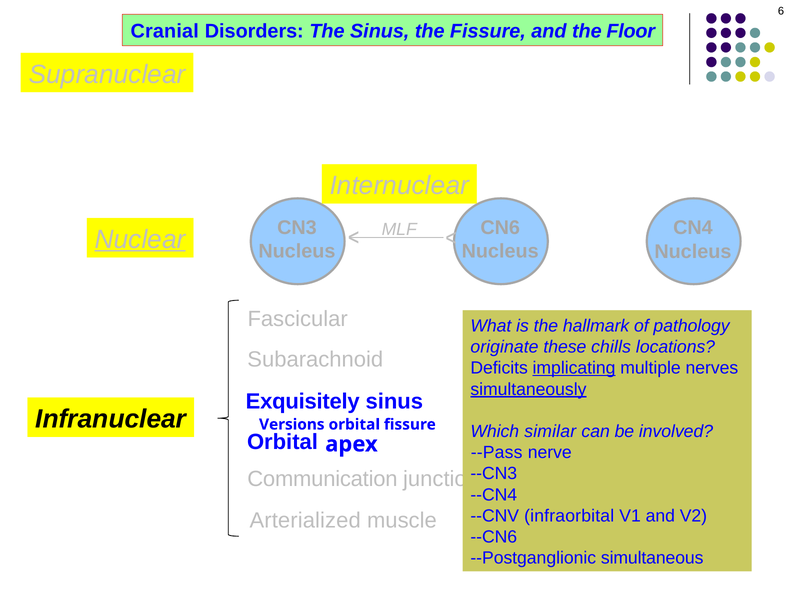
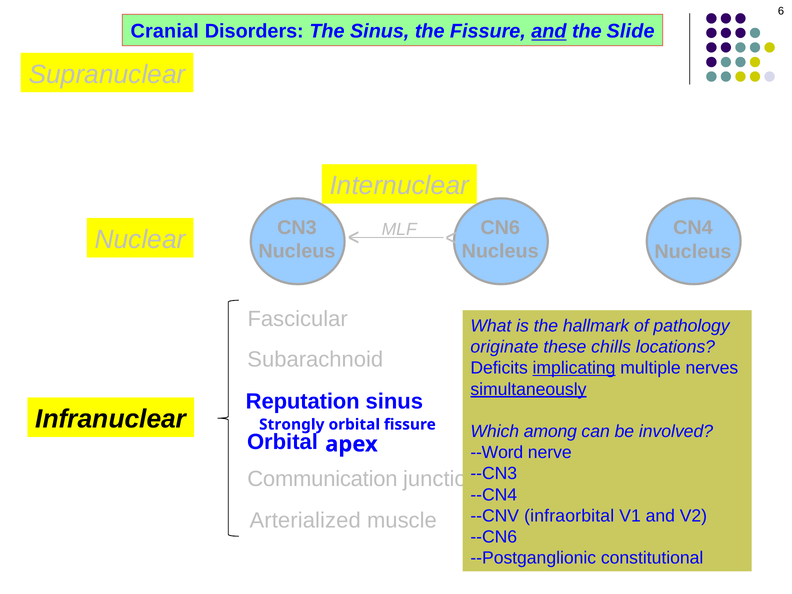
and at (549, 31) underline: none -> present
Floor: Floor -> Slide
Nuclear underline: present -> none
Exquisitely: Exquisitely -> Reputation
Versions: Versions -> Strongly
similar: similar -> among
--Pass: --Pass -> --Word
simultaneous: simultaneous -> constitutional
